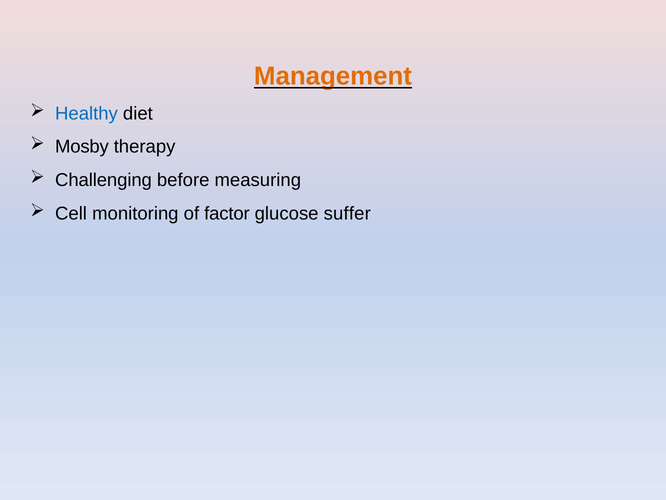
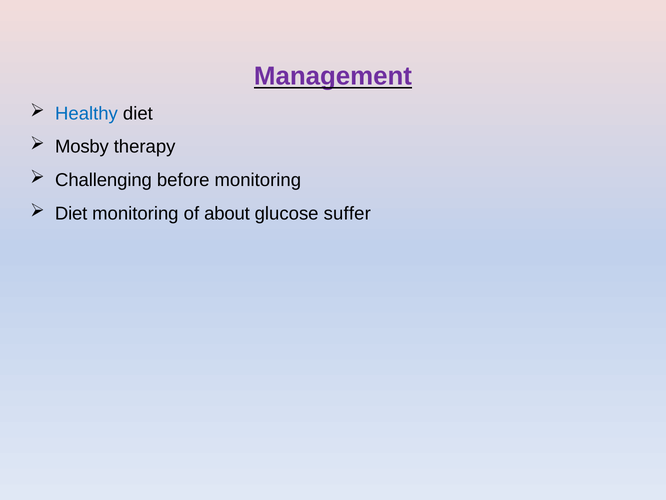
Management colour: orange -> purple
before measuring: measuring -> monitoring
Cell at (71, 213): Cell -> Diet
factor: factor -> about
